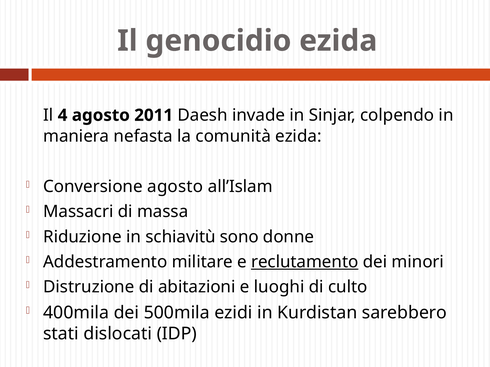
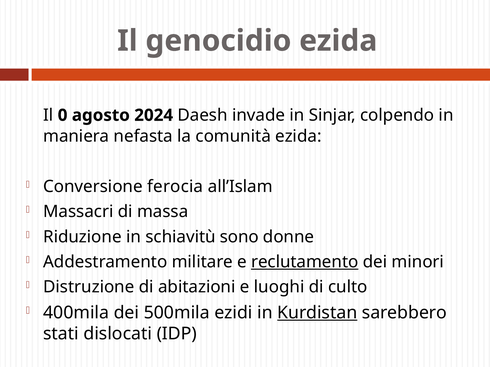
4: 4 -> 0
2011: 2011 -> 2024
Conversione agosto: agosto -> ferocia
Kurdistan underline: none -> present
